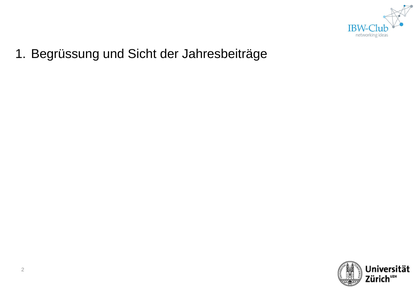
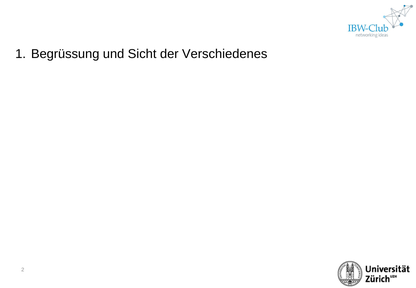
Jahresbeiträge: Jahresbeiträge -> Verschiedenes
